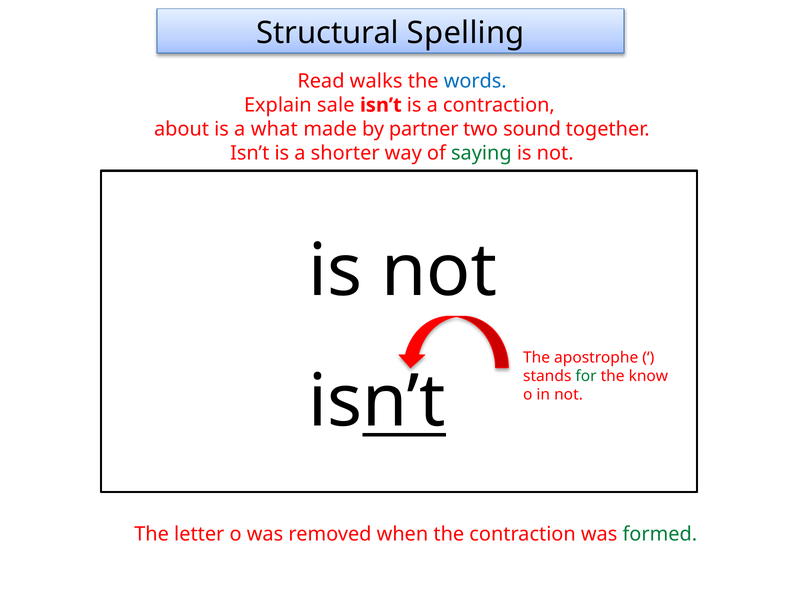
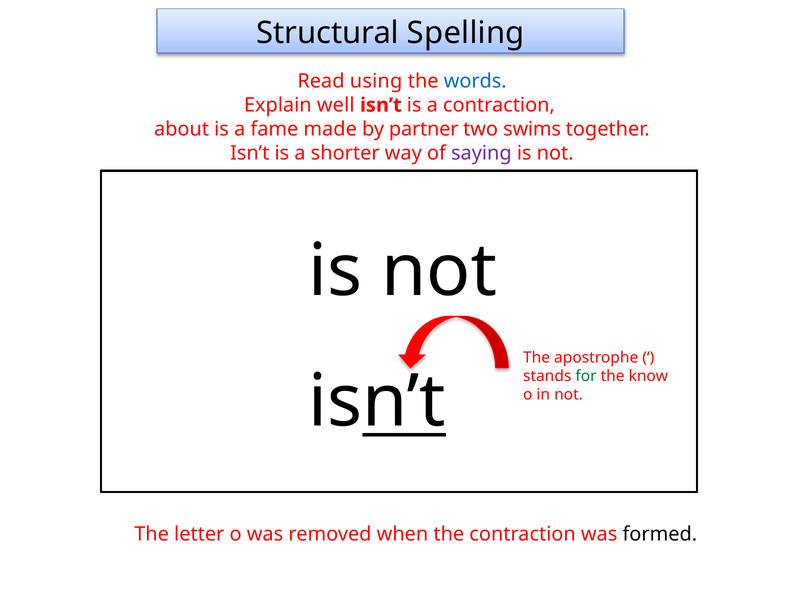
walks: walks -> using
sale: sale -> well
what: what -> fame
sound: sound -> swims
saying colour: green -> purple
formed colour: green -> black
